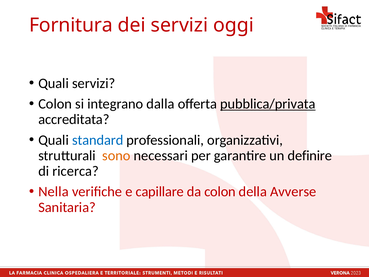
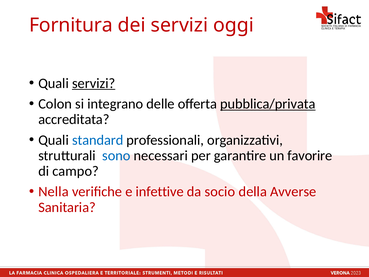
servizi at (94, 83) underline: none -> present
dalla: dalla -> delle
sono colour: orange -> blue
definire: definire -> favorire
ricerca: ricerca -> campo
capillare: capillare -> infettive
da colon: colon -> socio
